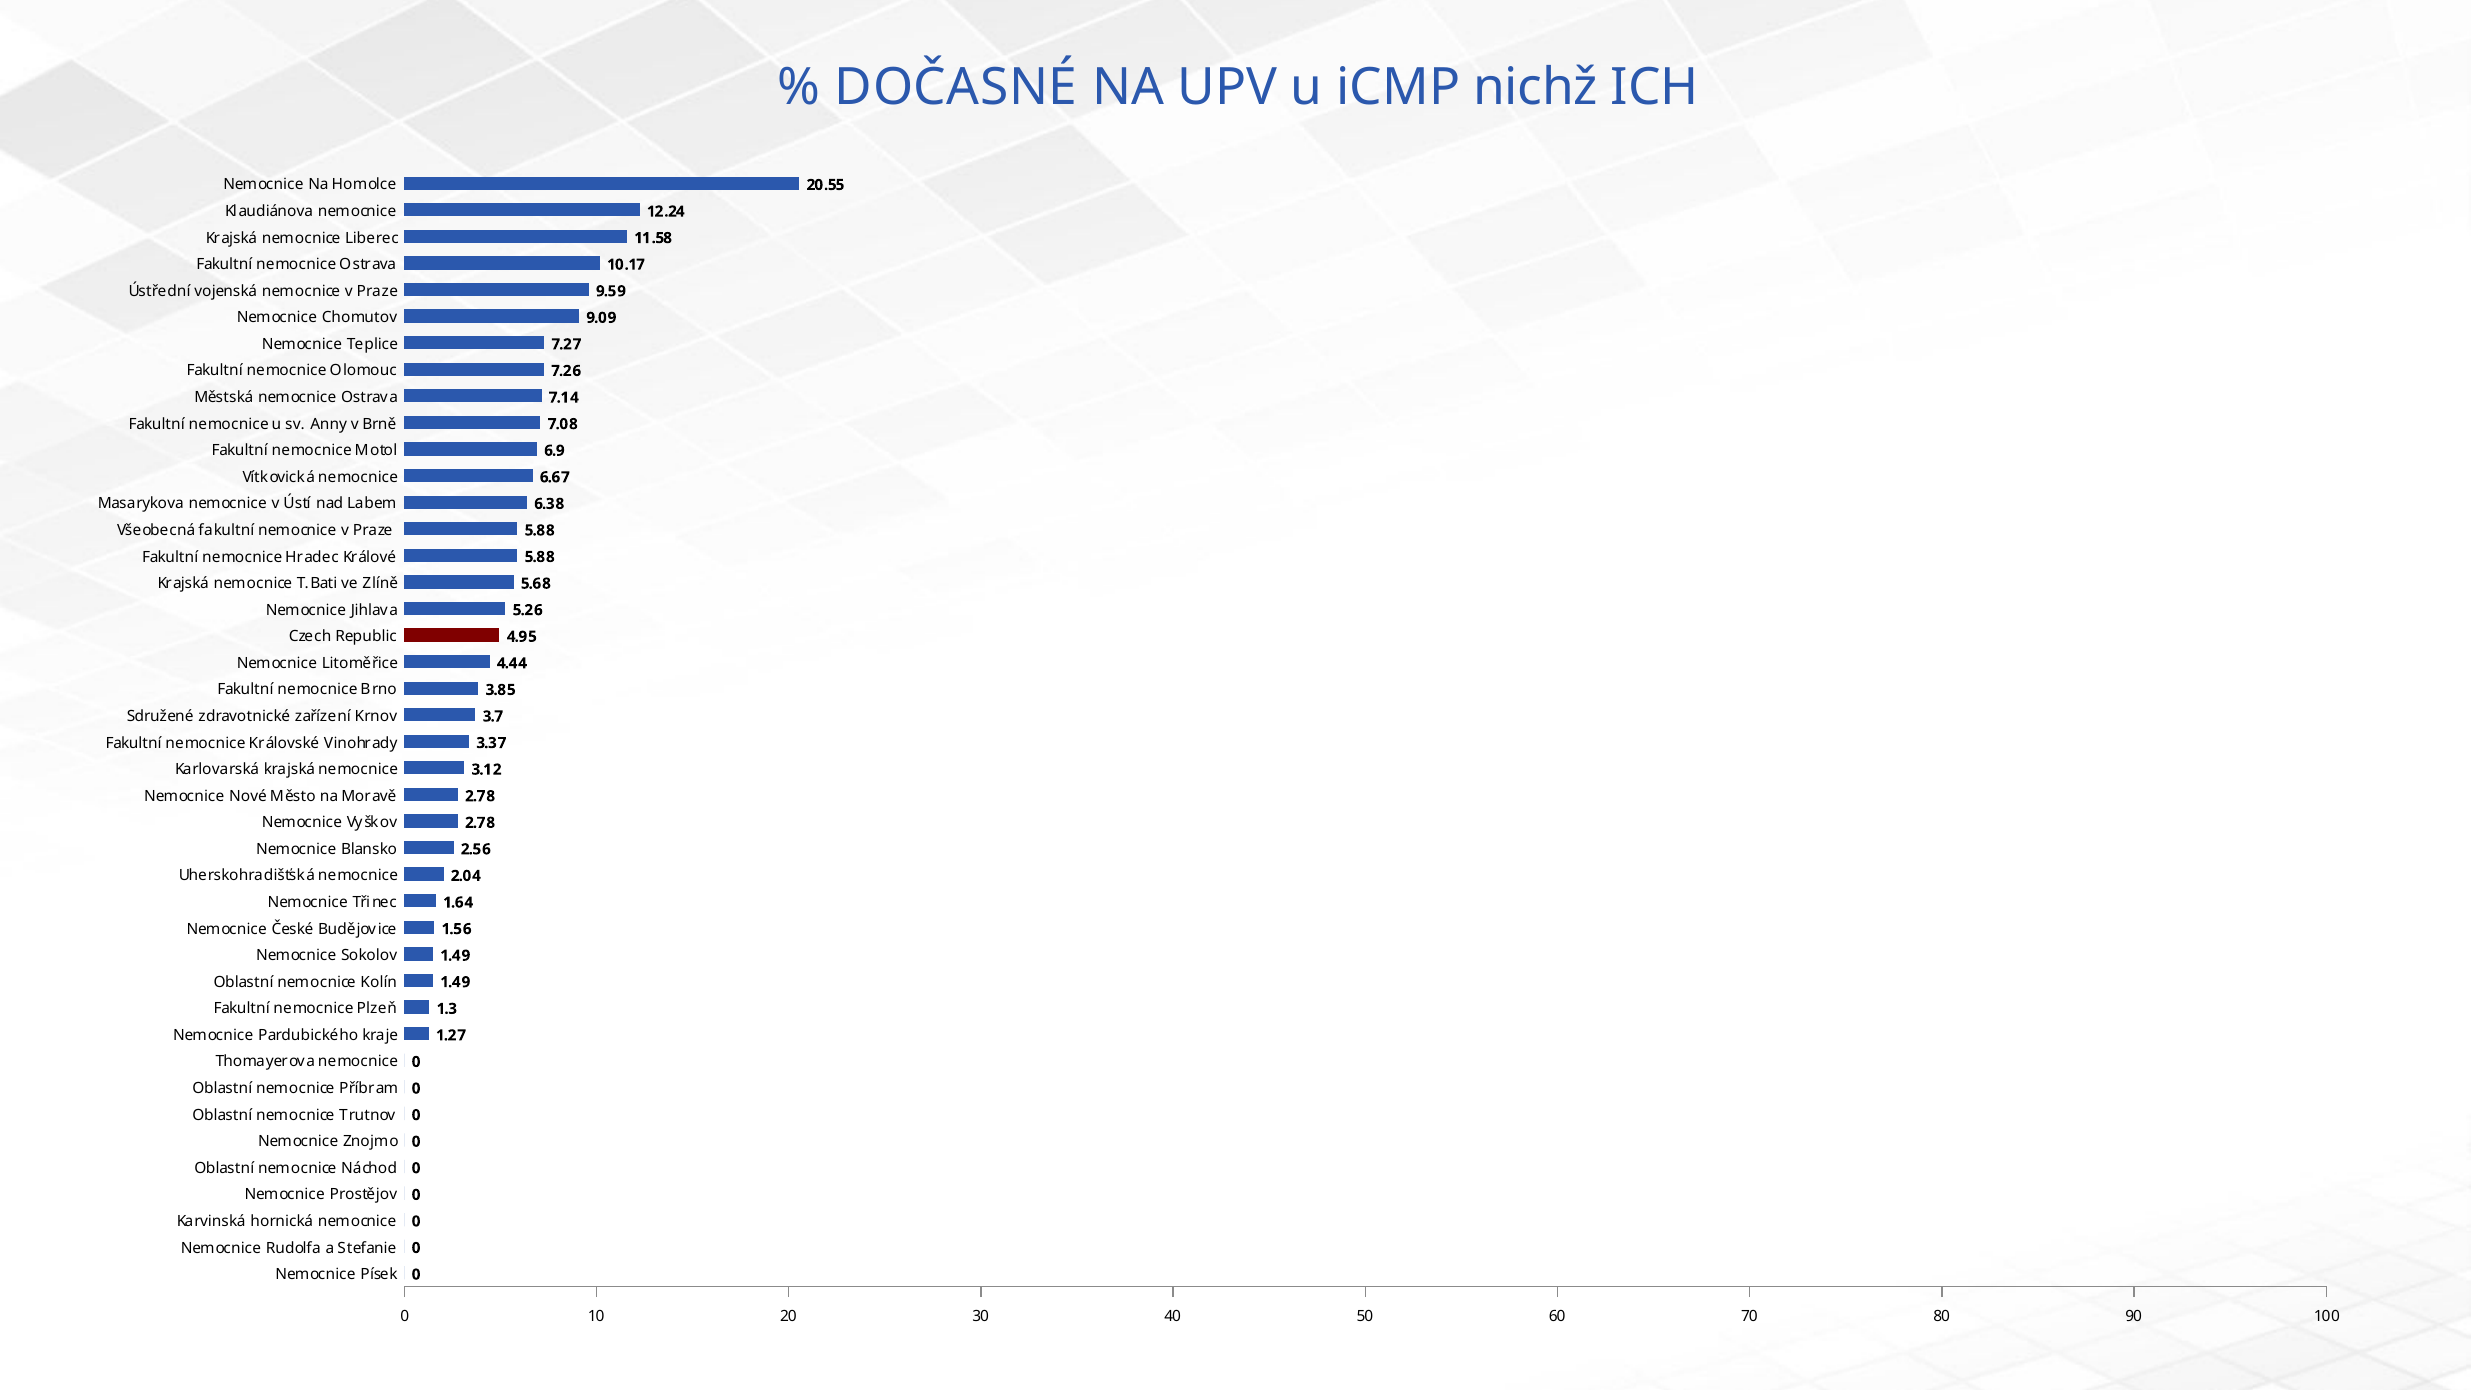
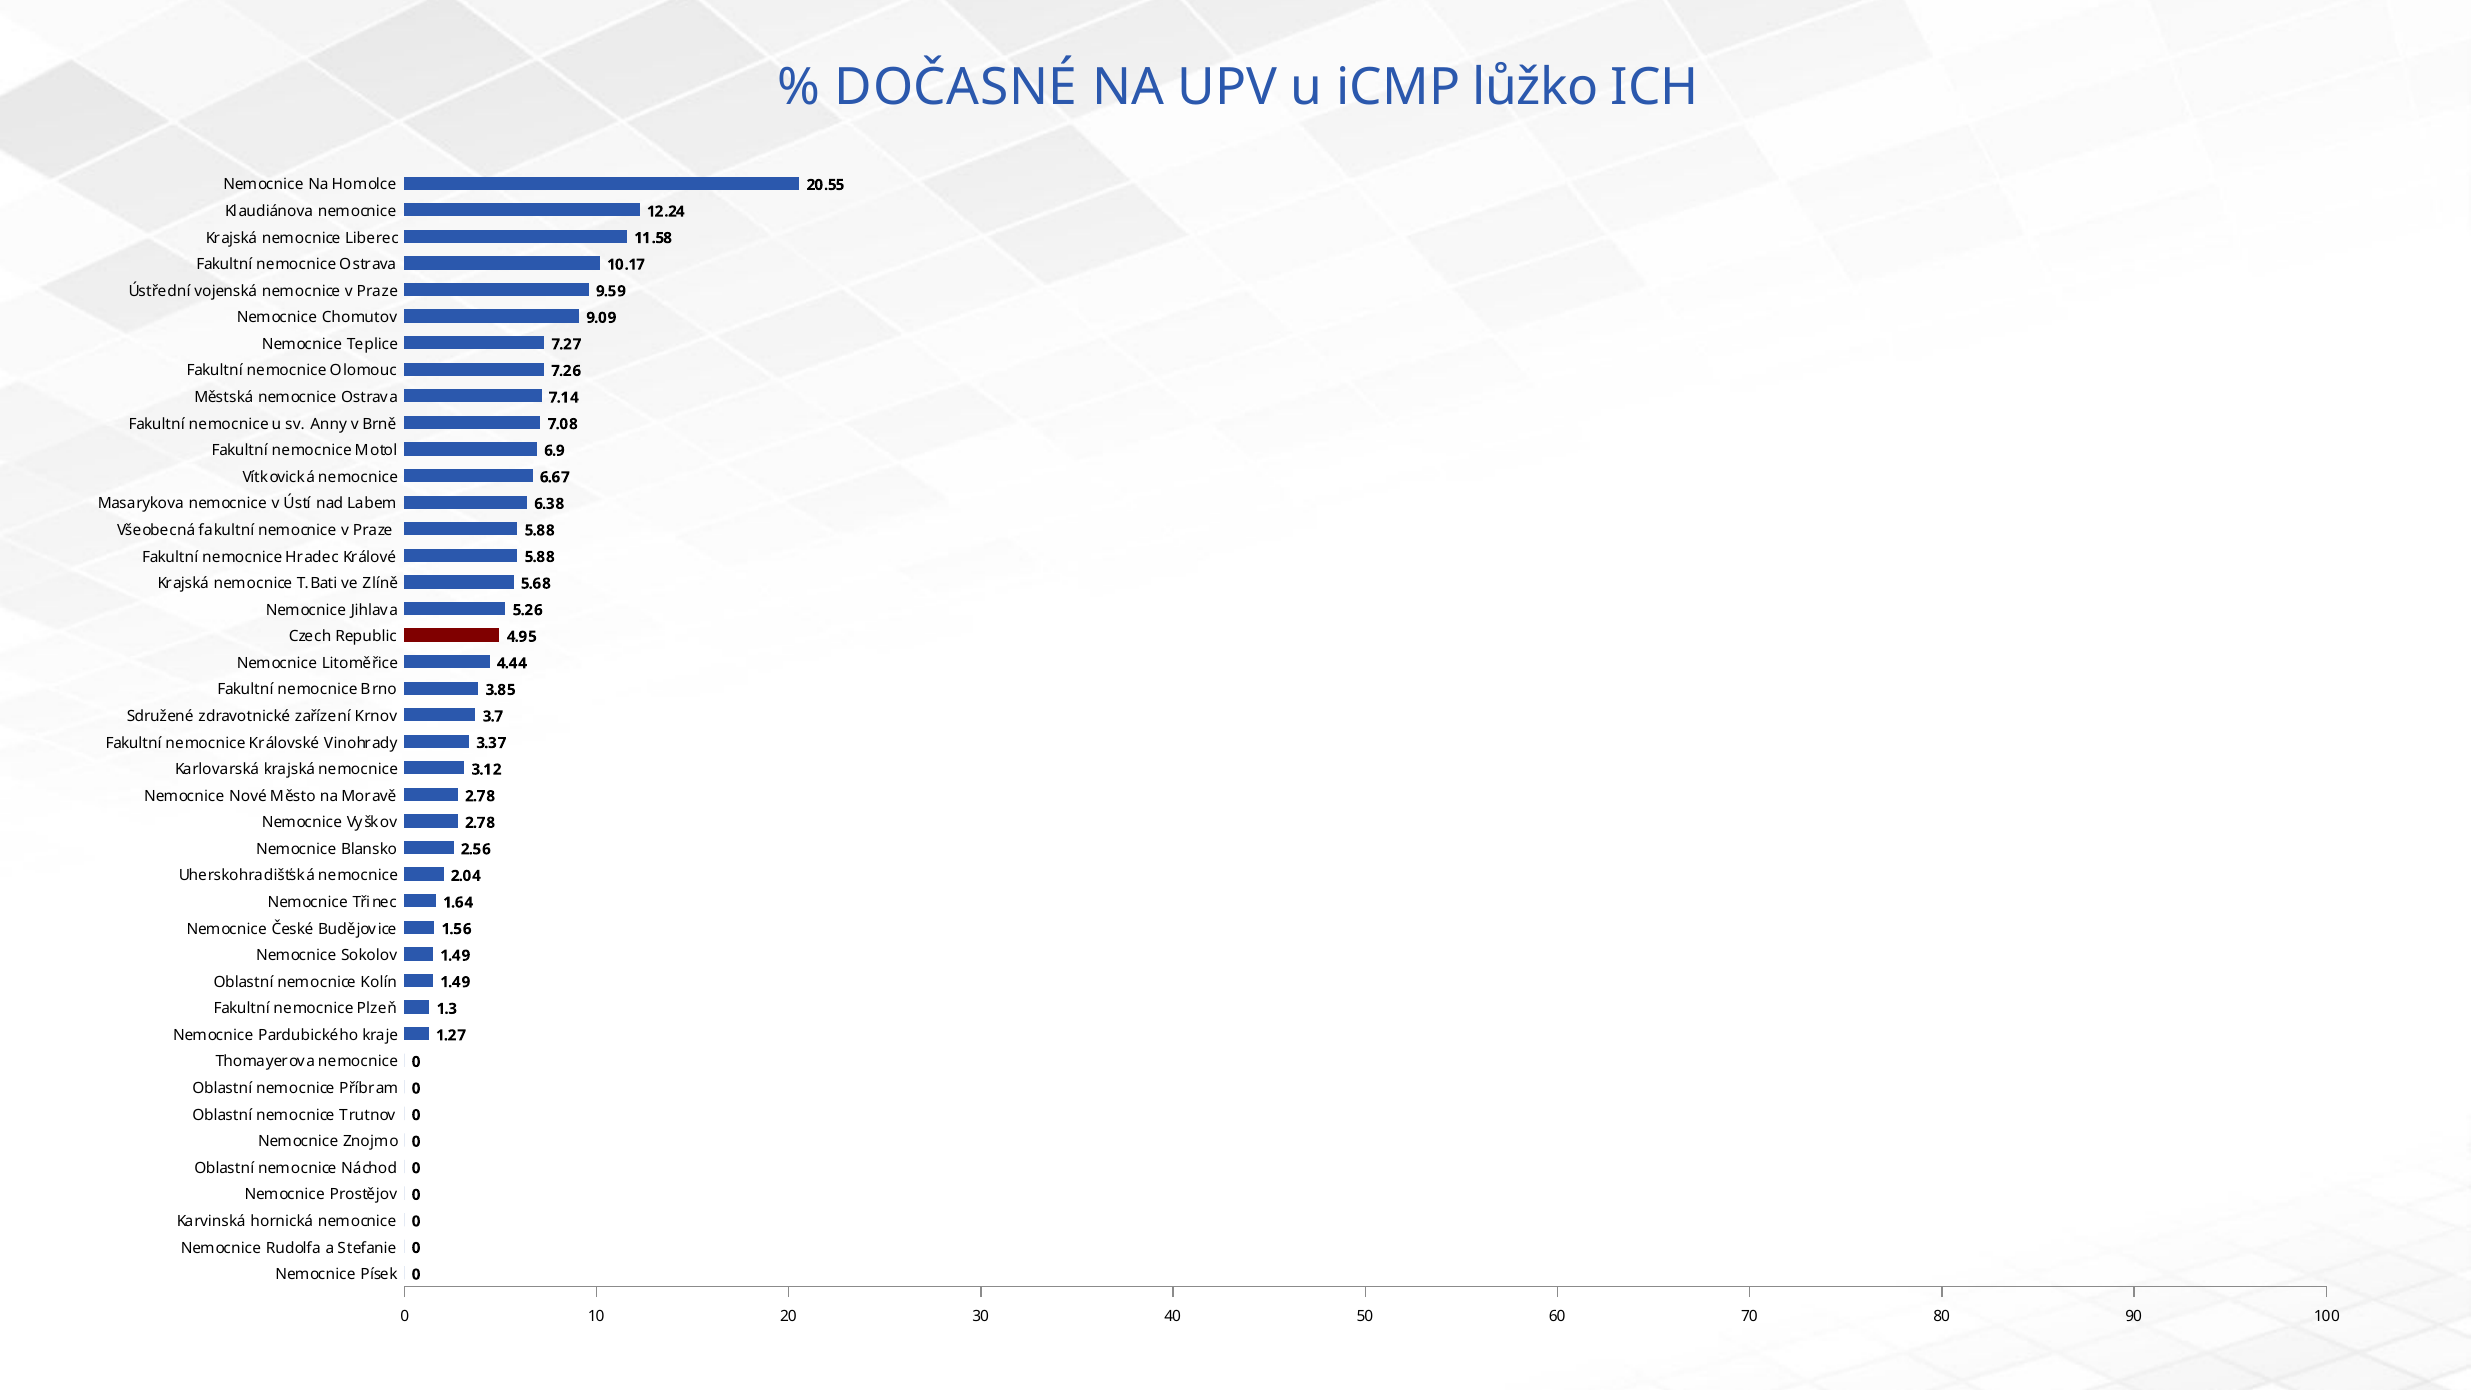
nichž: nichž -> lůžko
